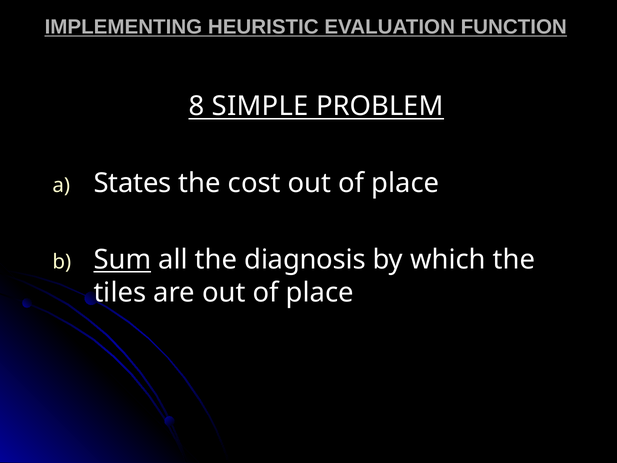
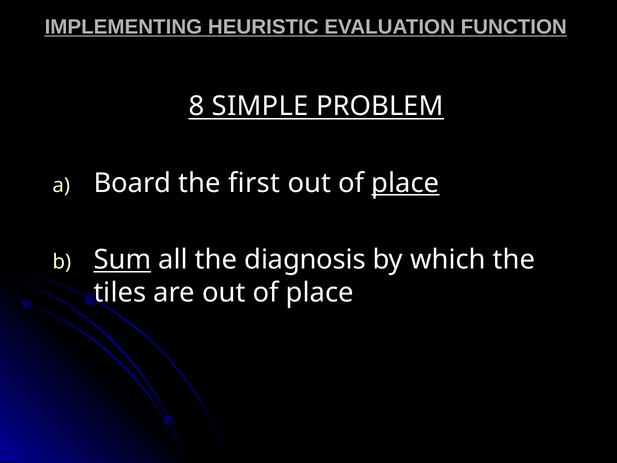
States: States -> Board
cost: cost -> first
place at (405, 183) underline: none -> present
